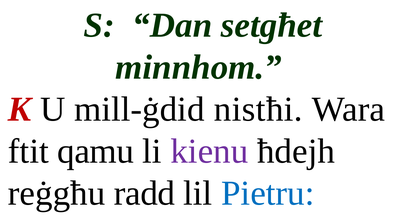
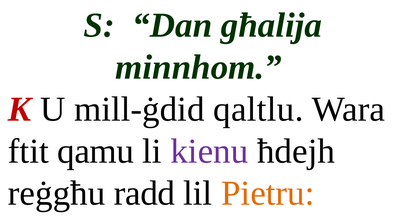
setgħet: setgħet -> għalija
nistħi: nistħi -> qaltlu
Pietru colour: blue -> orange
